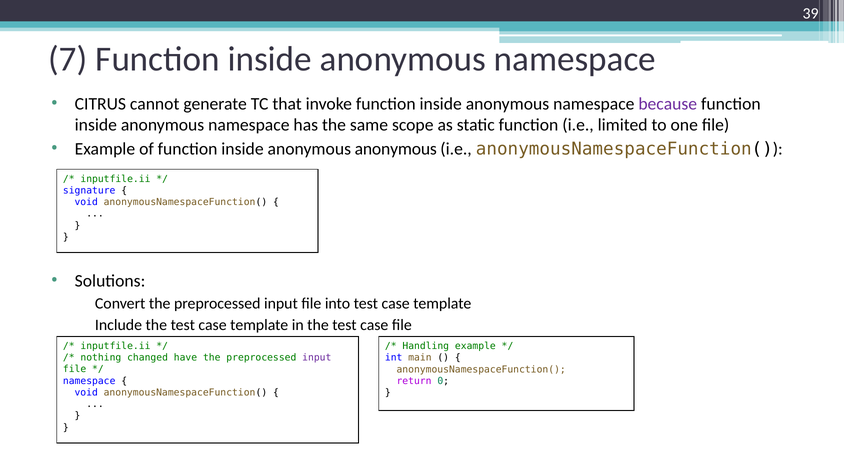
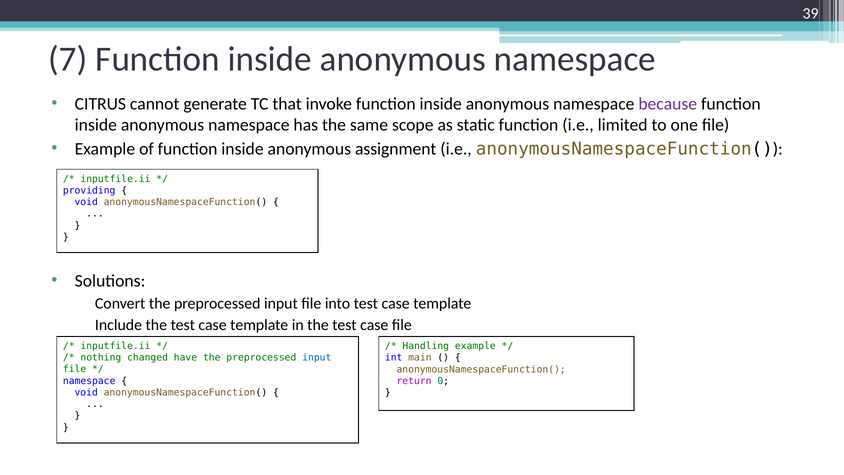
anonymous anonymous: anonymous -> assignment
signature: signature -> providing
input at (317, 357) colour: purple -> blue
